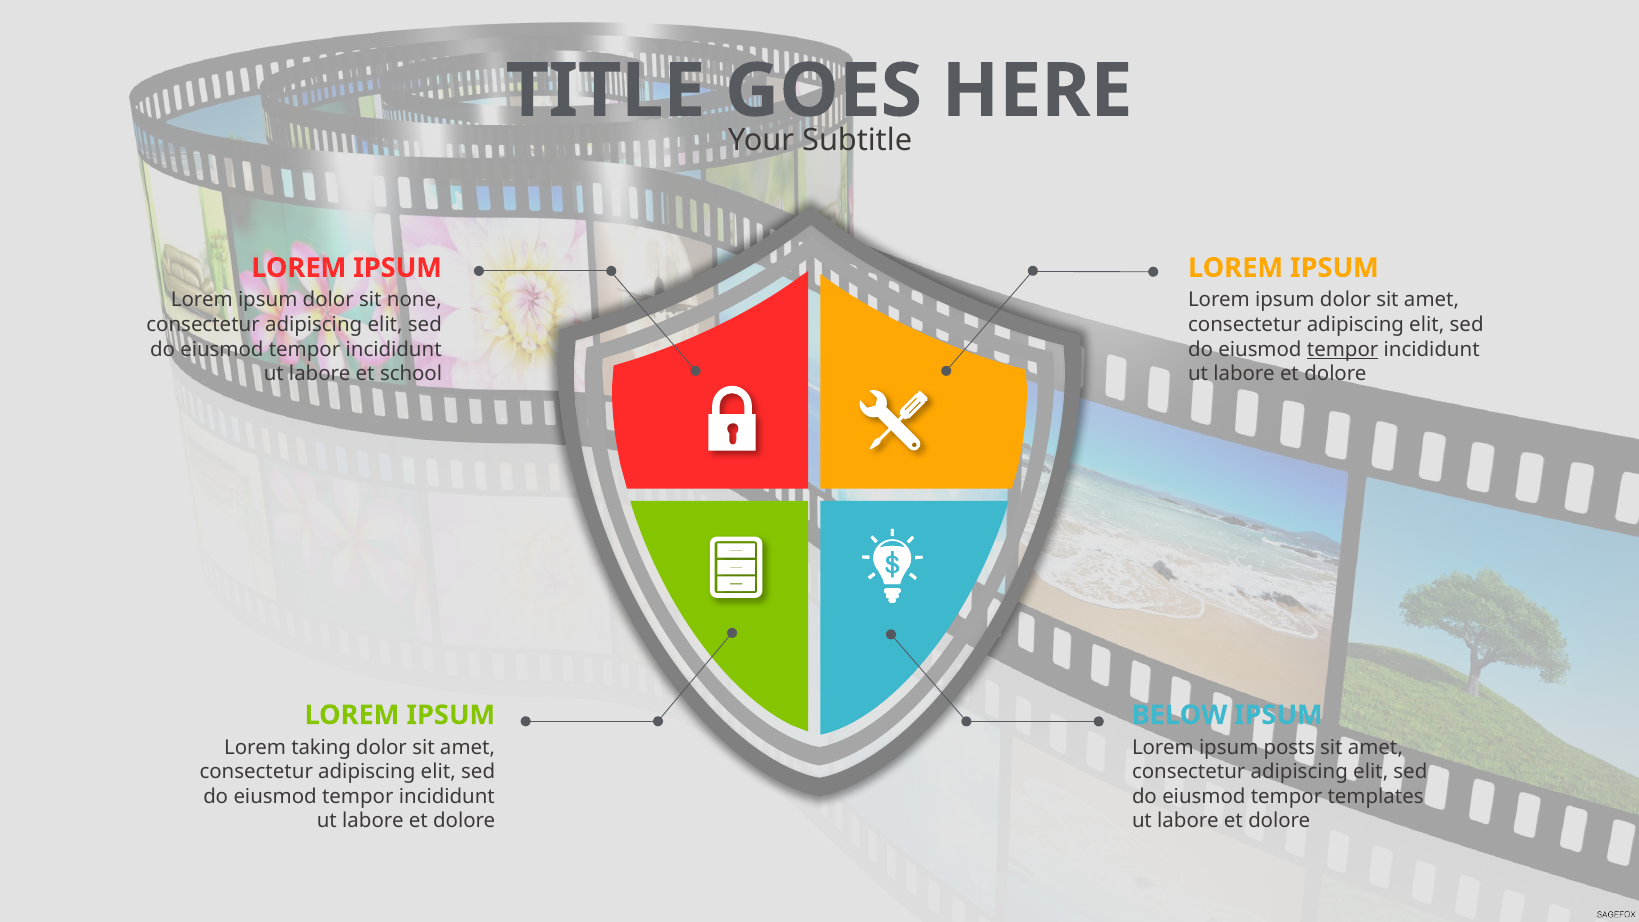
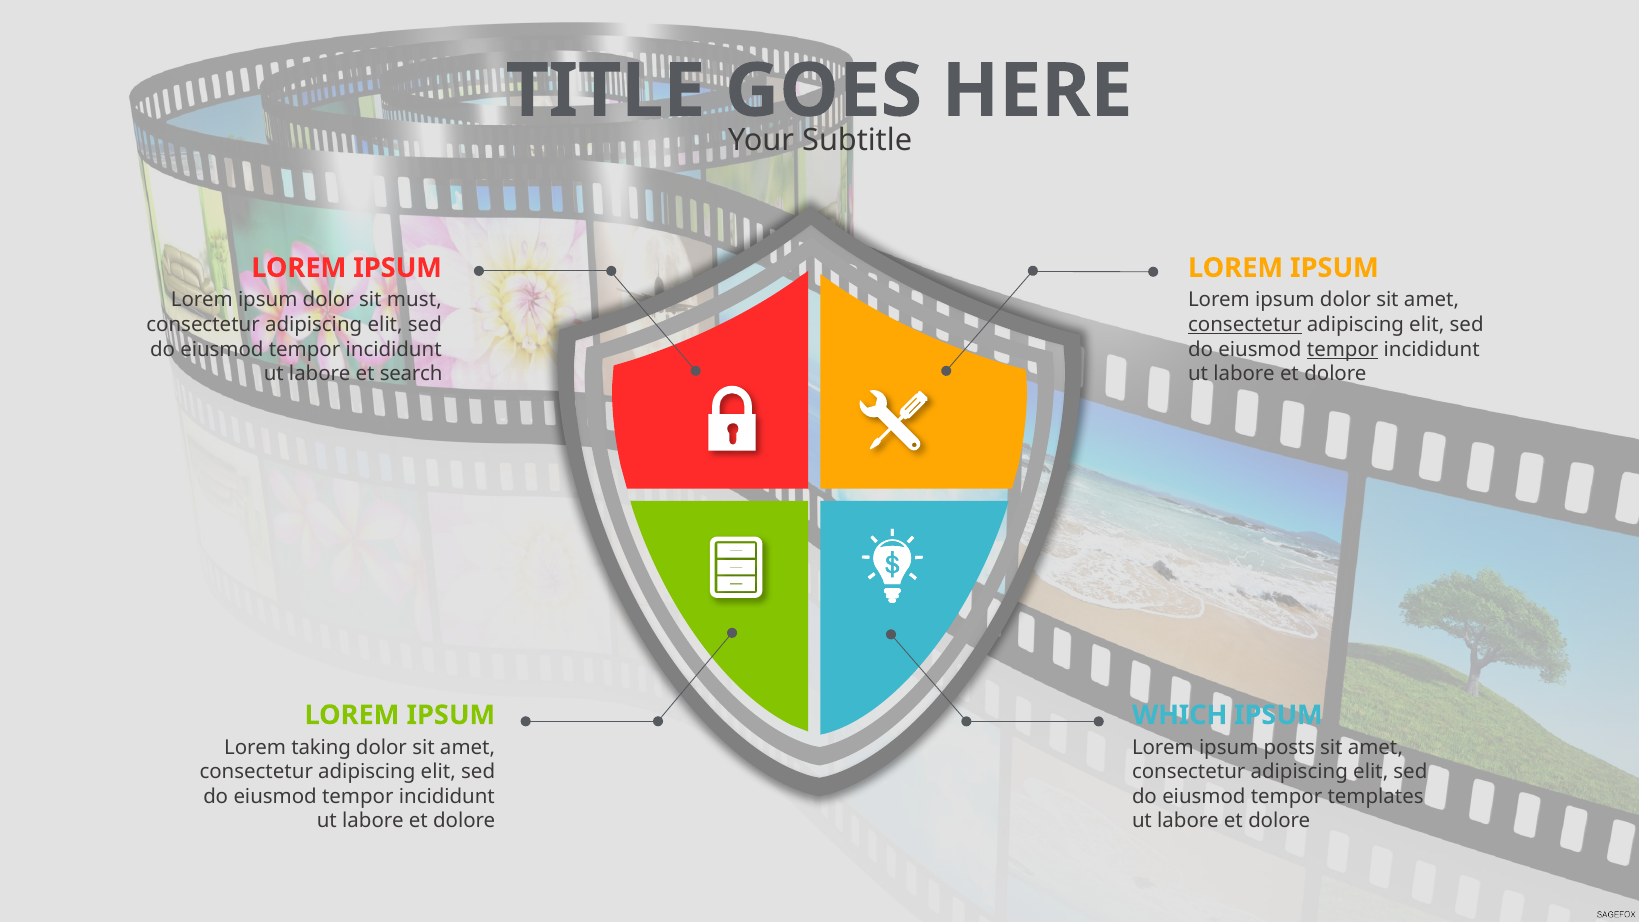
none: none -> must
consectetur at (1245, 325) underline: none -> present
school: school -> search
BELOW: BELOW -> WHICH
